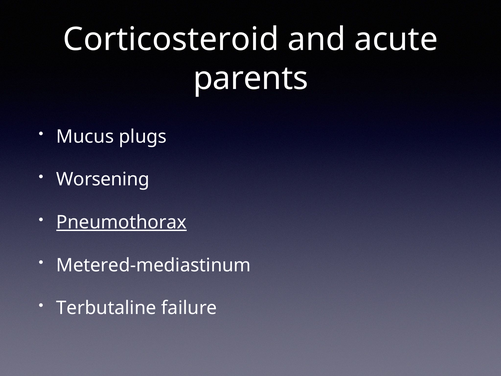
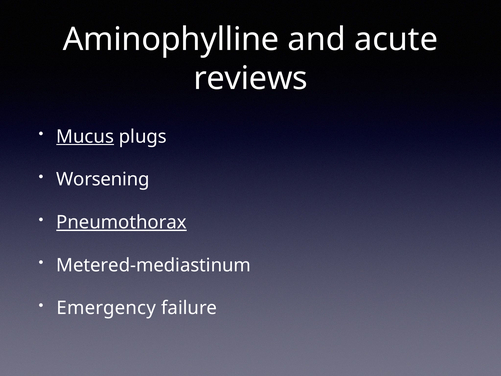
Corticosteroid: Corticosteroid -> Aminophylline
parents: parents -> reviews
Mucus underline: none -> present
Terbutaline: Terbutaline -> Emergency
